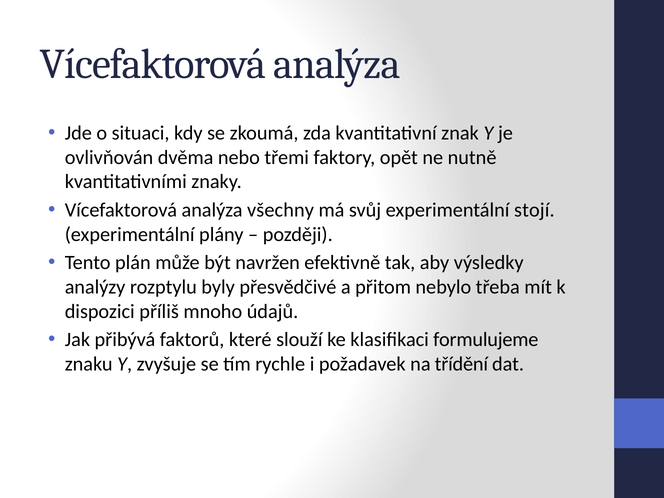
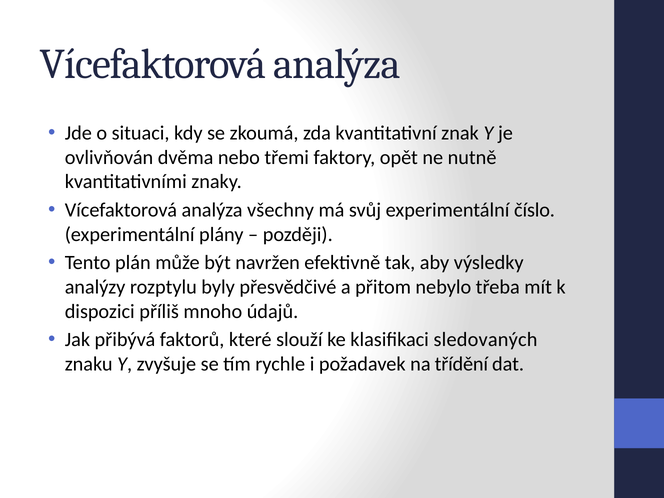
stojí: stojí -> číslo
formulujeme: formulujeme -> sledovaných
